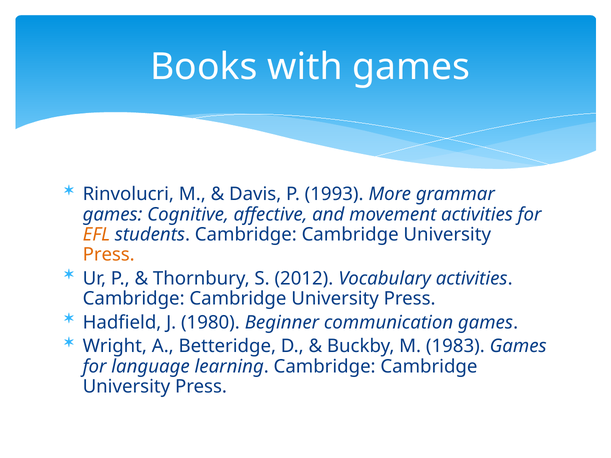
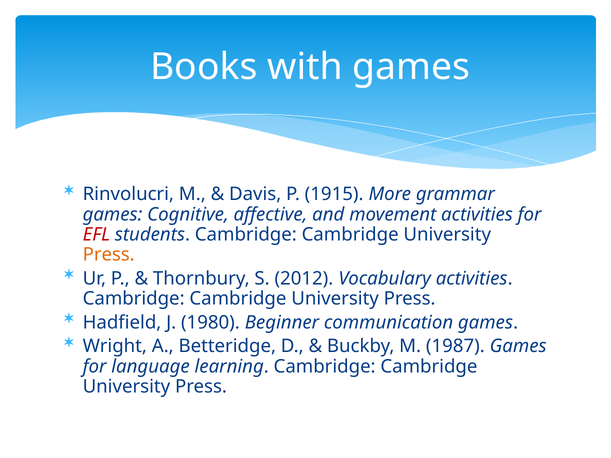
1993: 1993 -> 1915
EFL colour: orange -> red
1983: 1983 -> 1987
